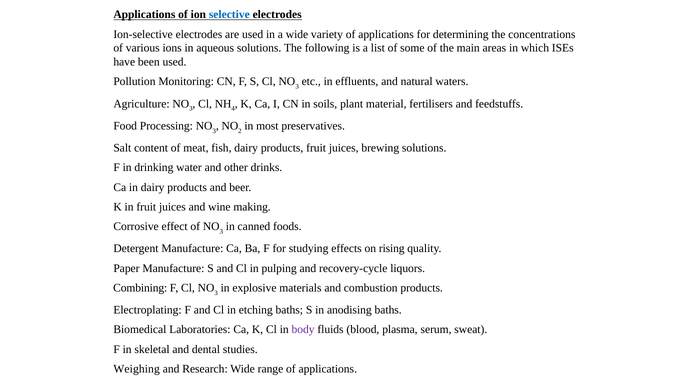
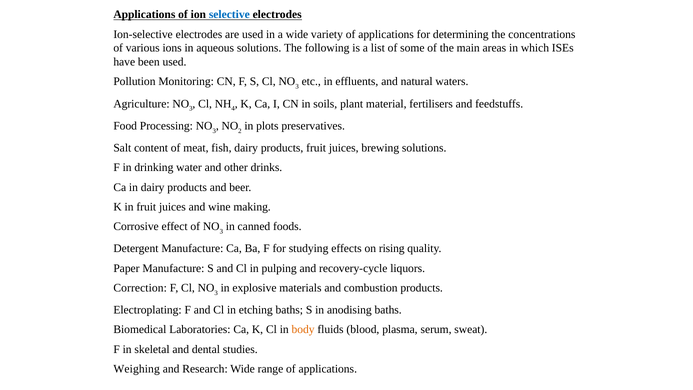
most: most -> plots
Combining: Combining -> Correction
body colour: purple -> orange
